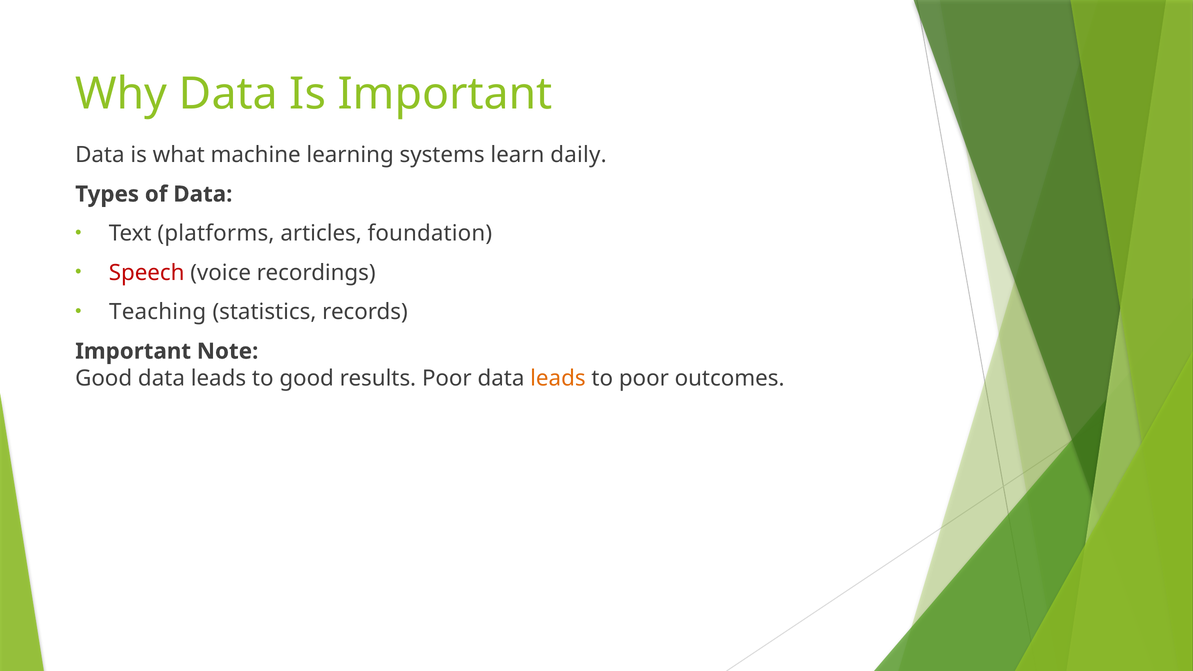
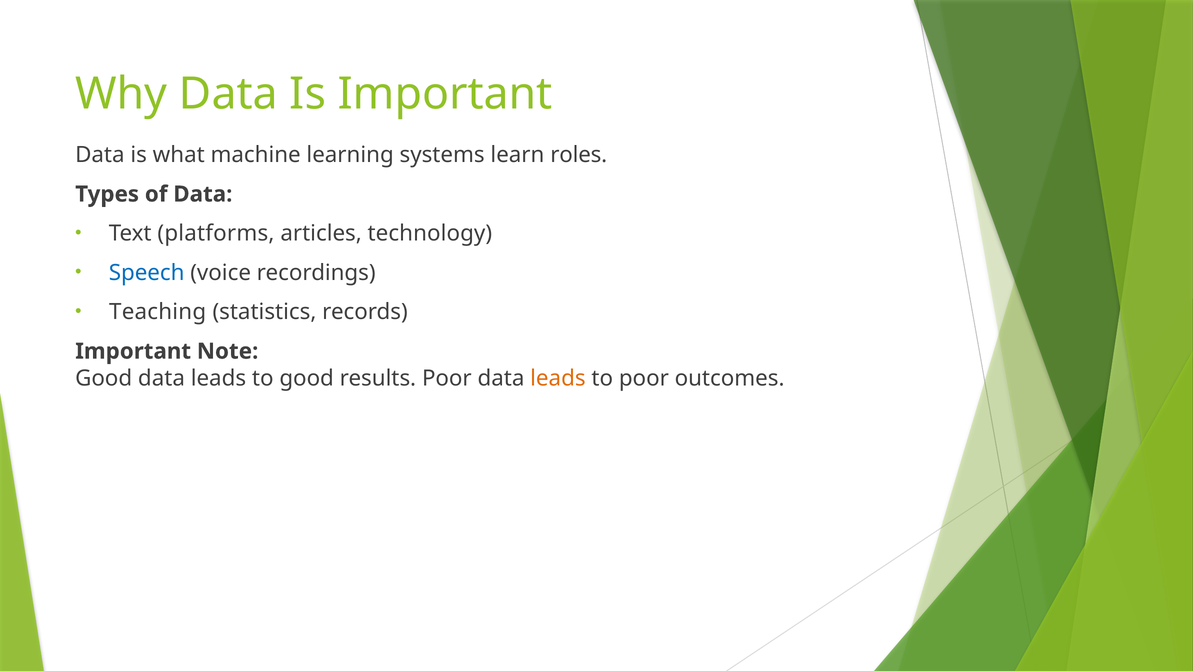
daily: daily -> roles
foundation: foundation -> technology
Speech colour: red -> blue
